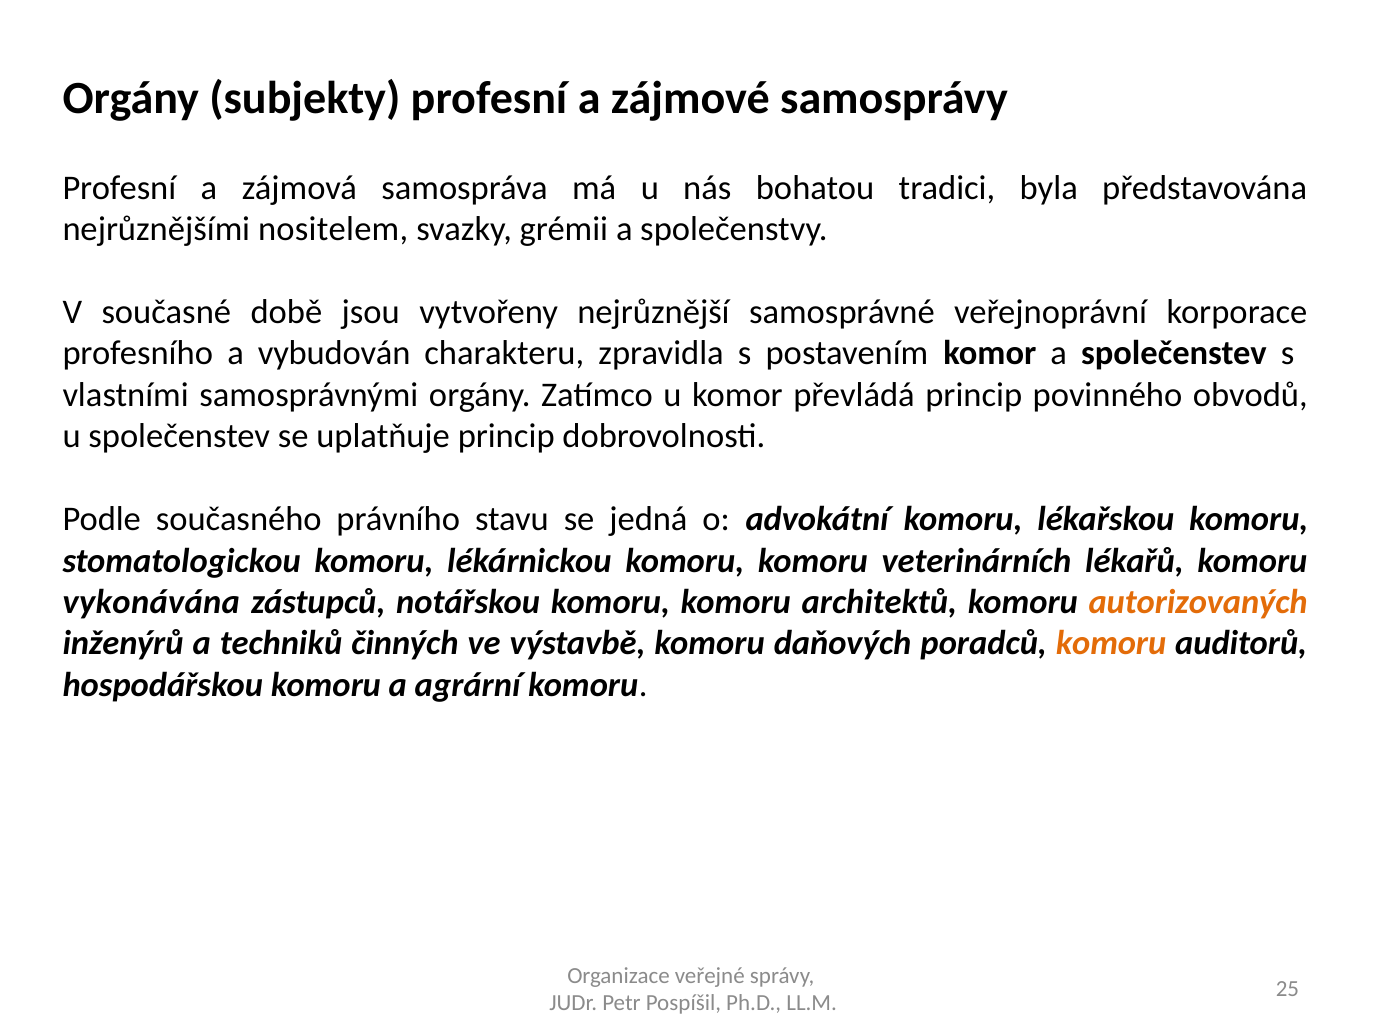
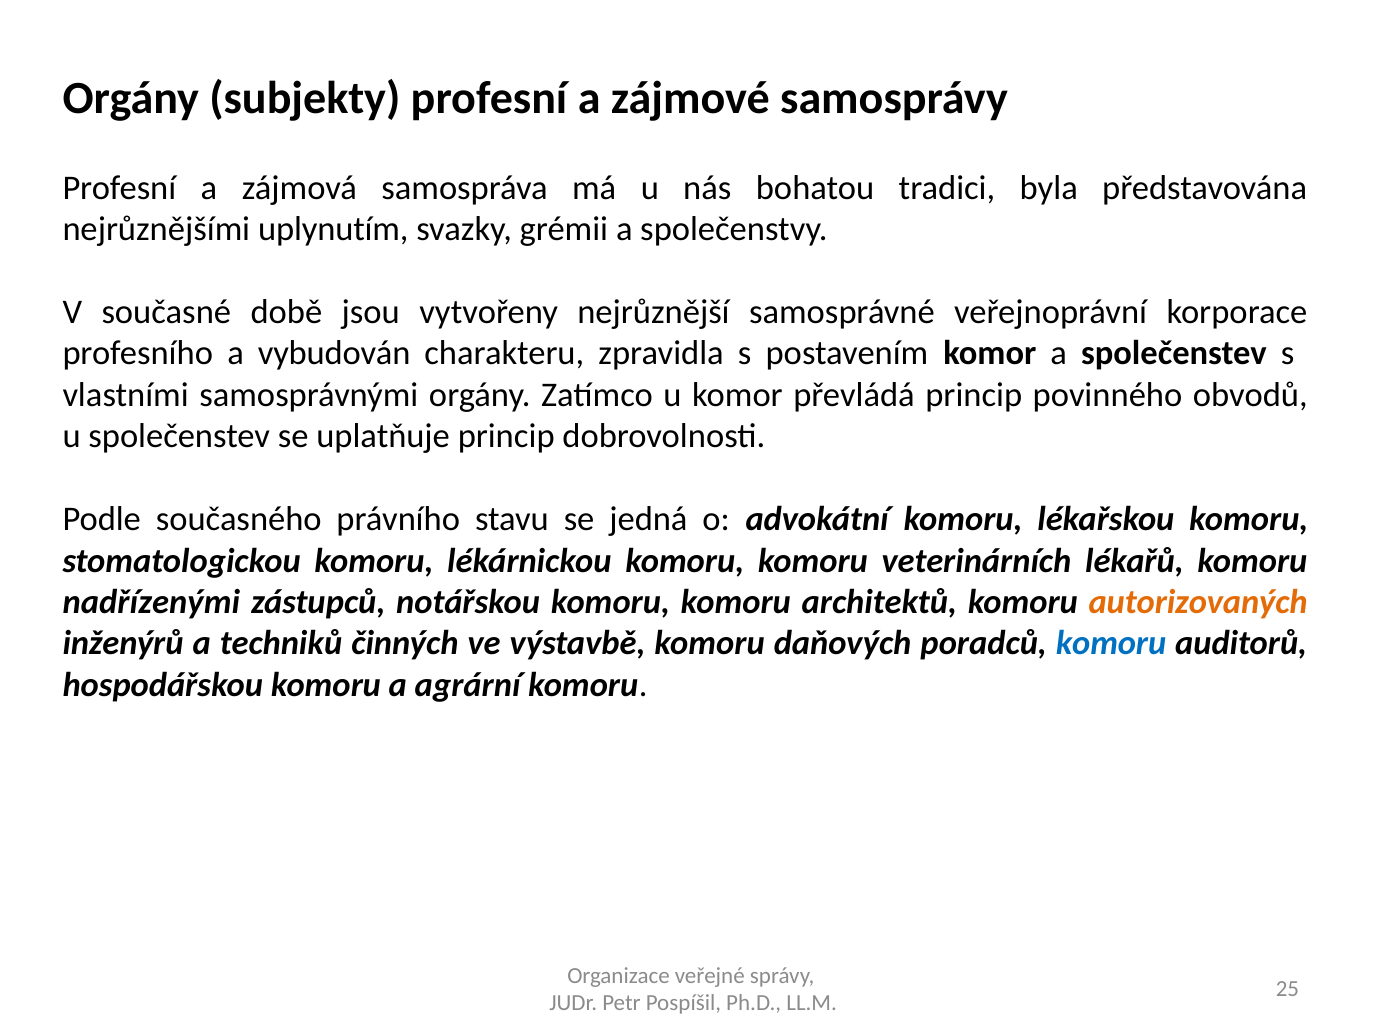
nositelem: nositelem -> uplynutím
vykonávána: vykonávána -> nadřízenými
komoru at (1111, 644) colour: orange -> blue
